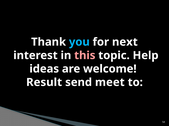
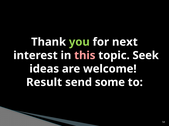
you colour: light blue -> light green
Help: Help -> Seek
meet: meet -> some
